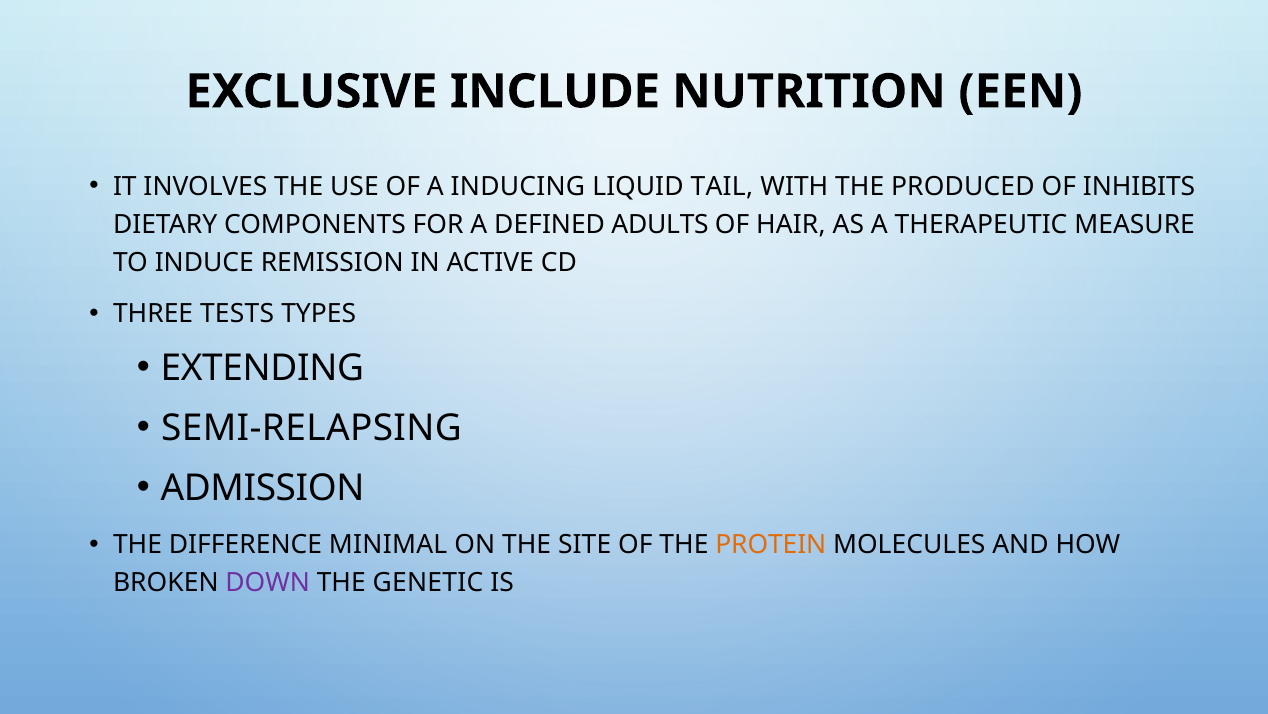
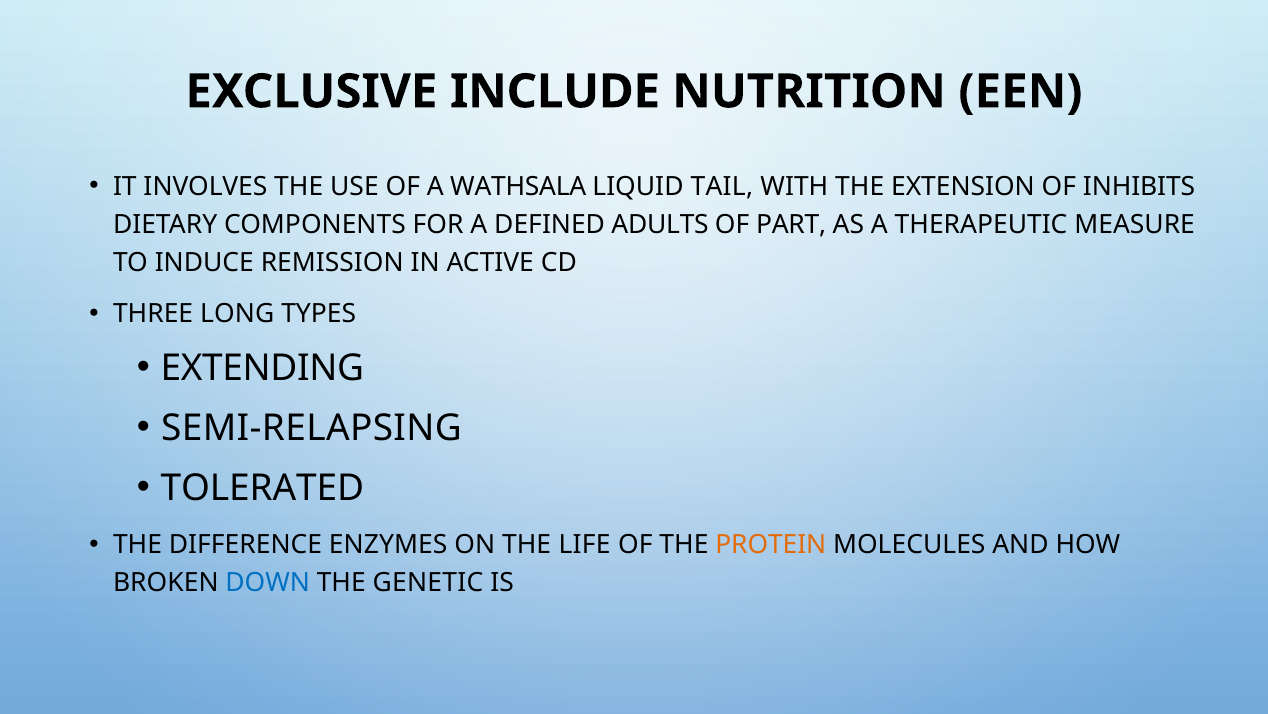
INDUCING: INDUCING -> WATHSALA
PRODUCED: PRODUCED -> EXTENSION
HAIR: HAIR -> PART
TESTS: TESTS -> LONG
ADMISSION: ADMISSION -> TOLERATED
MINIMAL: MINIMAL -> ENZYMES
SITE: SITE -> LIFE
DOWN colour: purple -> blue
